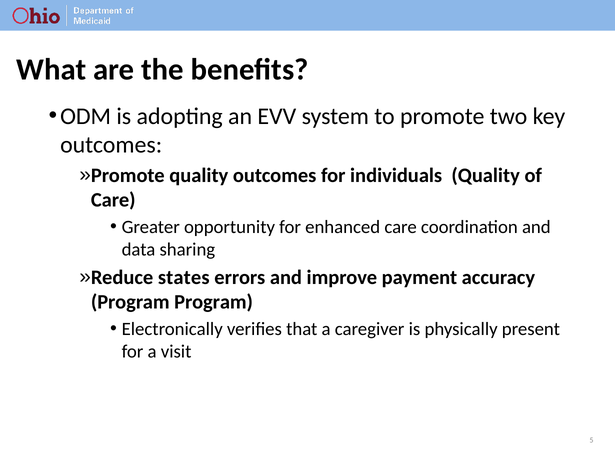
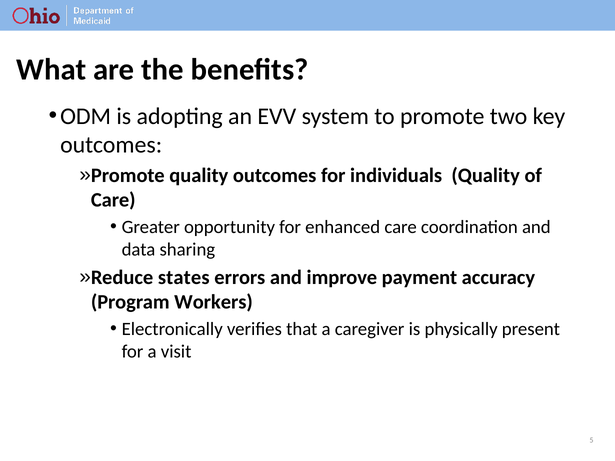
Program Program: Program -> Workers
